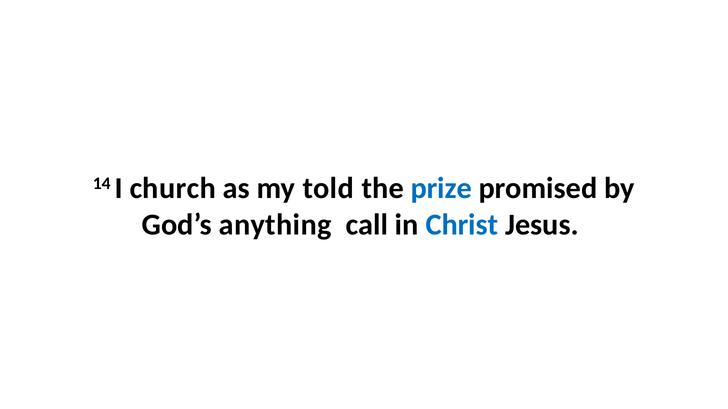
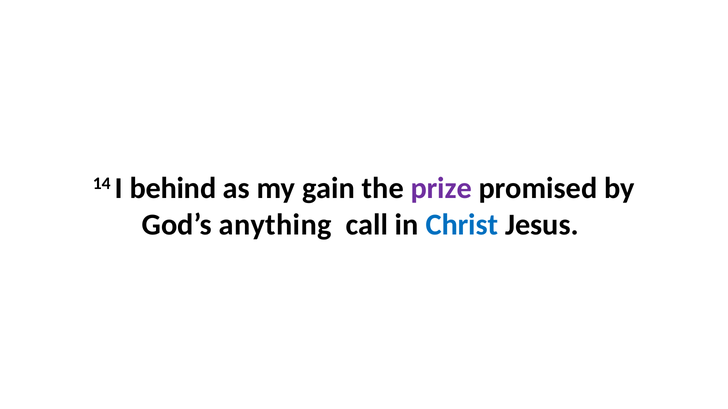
church: church -> behind
told: told -> gain
prize colour: blue -> purple
